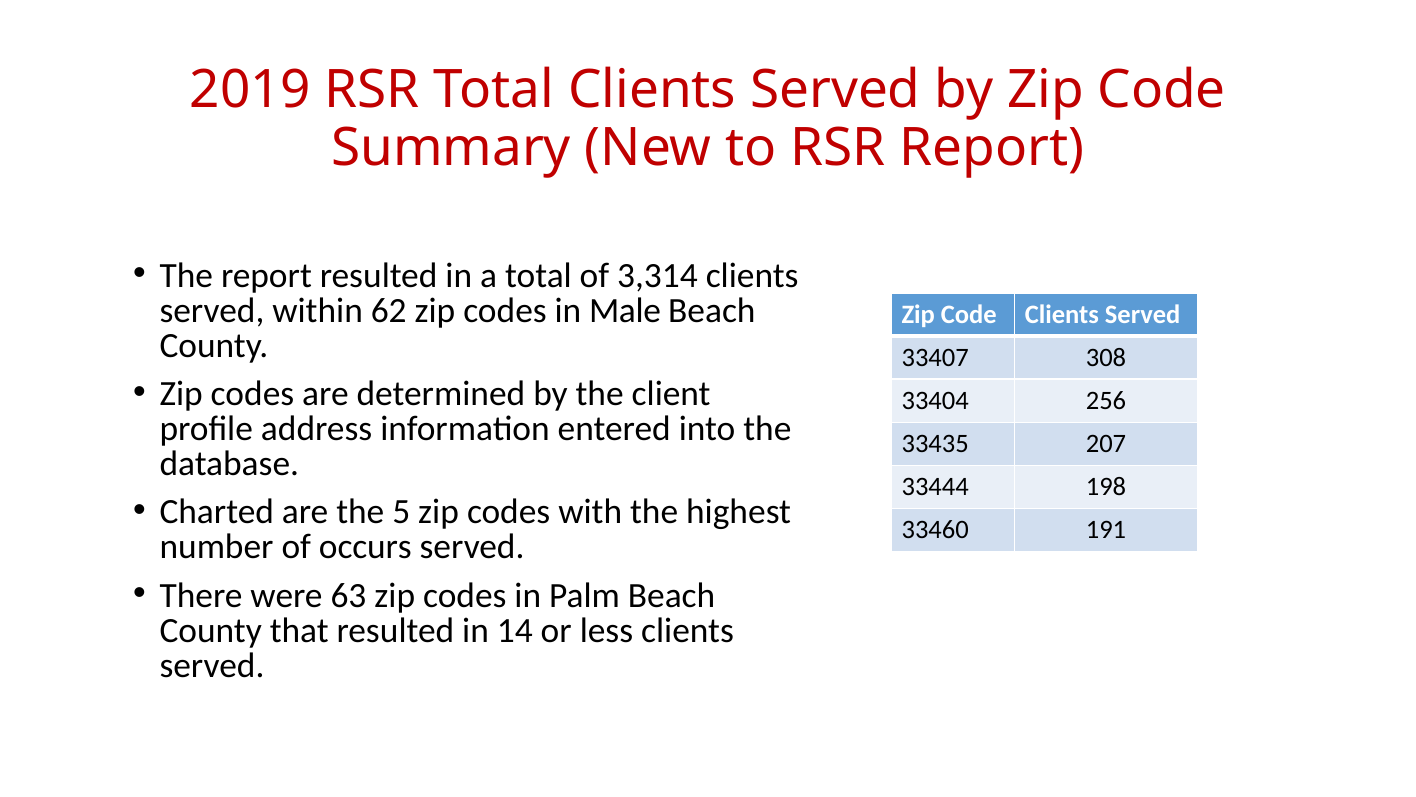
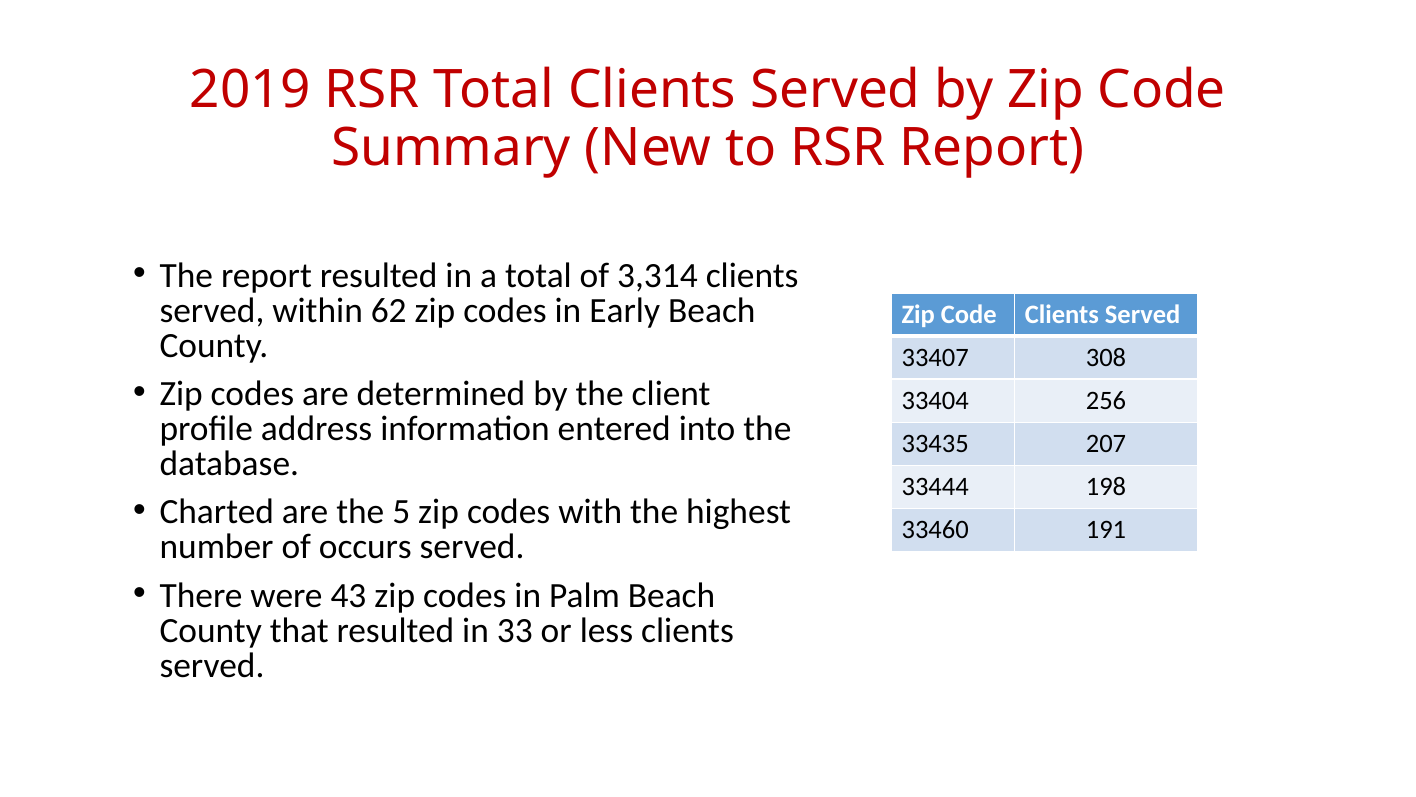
Male: Male -> Early
63: 63 -> 43
14: 14 -> 33
